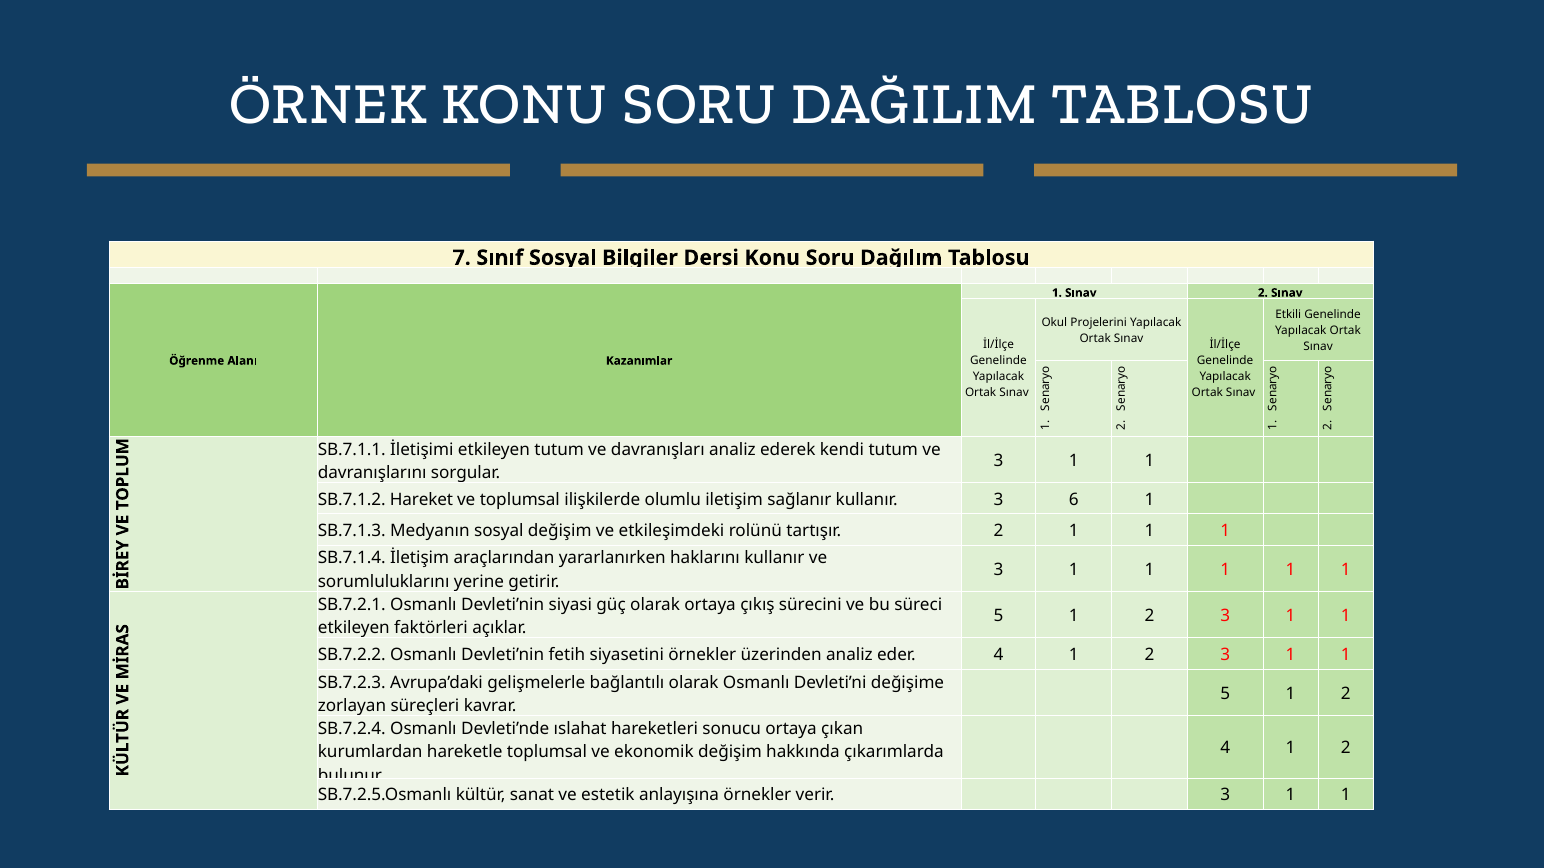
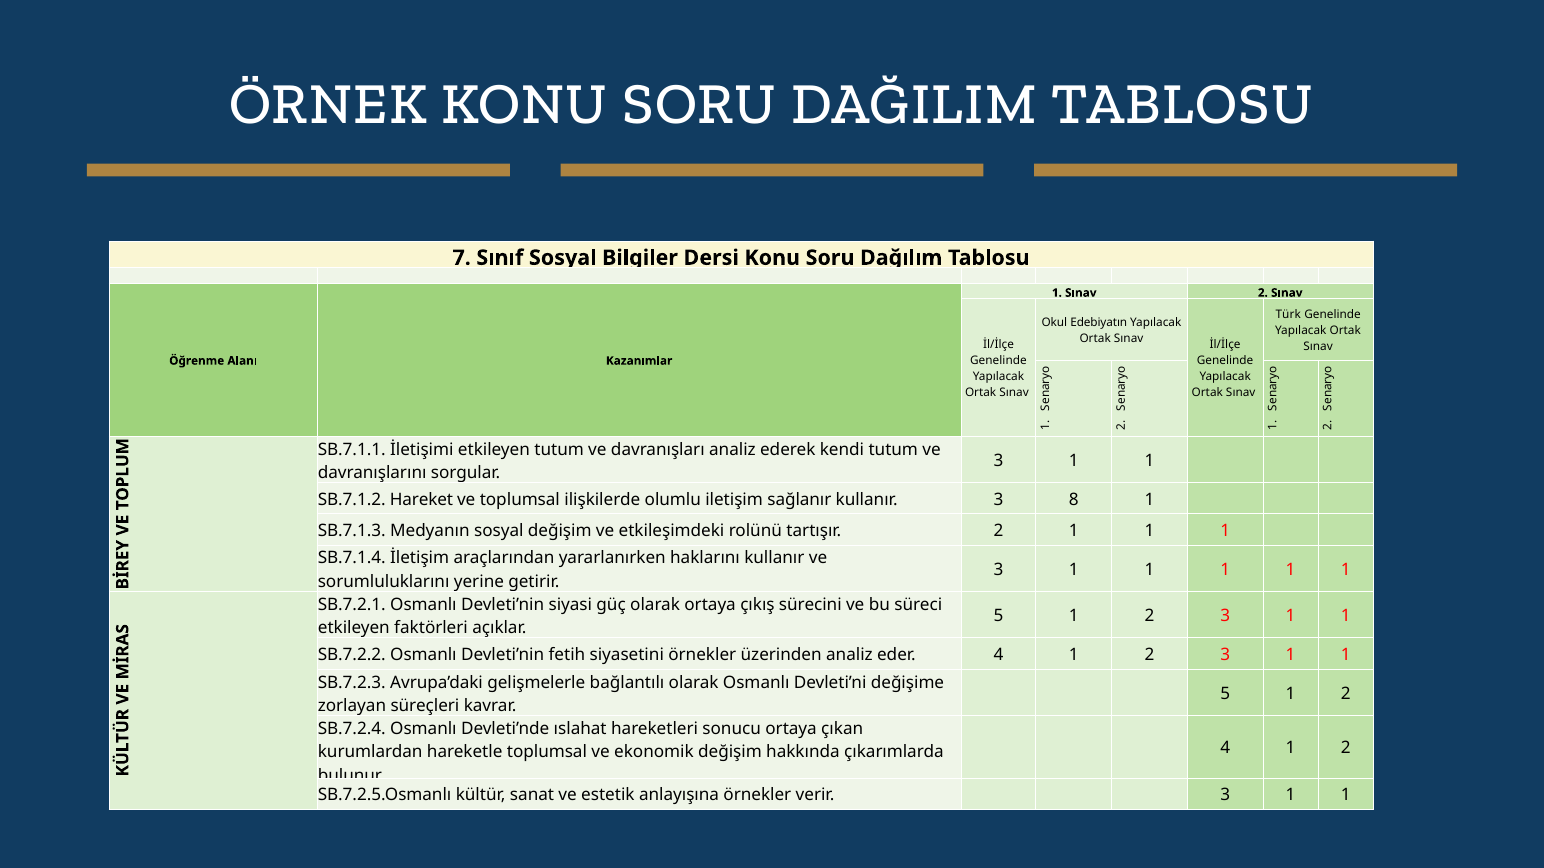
Etkili: Etkili -> Türk
Projelerini: Projelerini -> Edebiyatın
6: 6 -> 8
